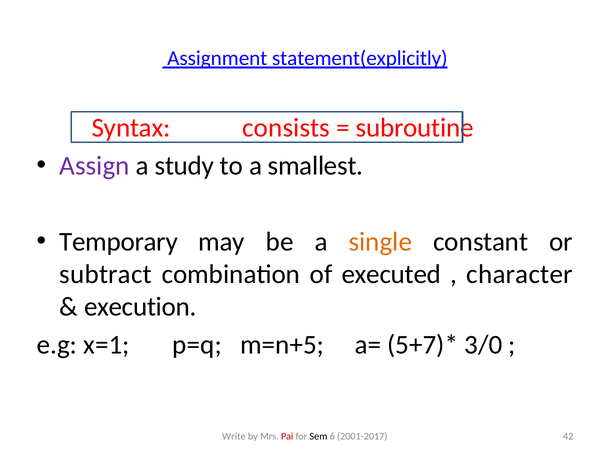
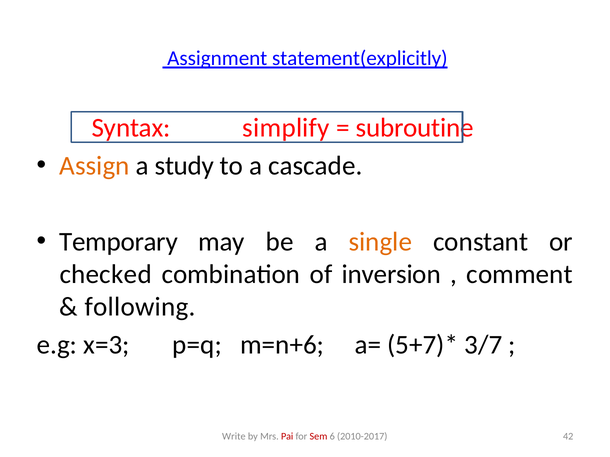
consists: consists -> simplify
Assign colour: purple -> orange
smallest: smallest -> cascade
subtract: subtract -> checked
executed: executed -> inversion
character: character -> comment
execution: execution -> following
x=1: x=1 -> x=3
m=n+5: m=n+5 -> m=n+6
3/0: 3/0 -> 3/7
Sem colour: black -> red
2001-2017: 2001-2017 -> 2010-2017
